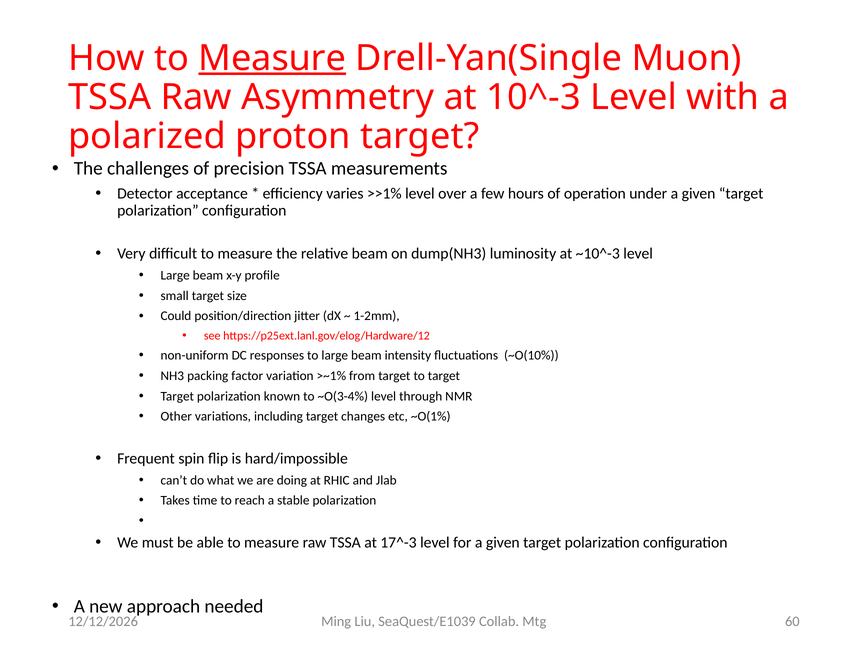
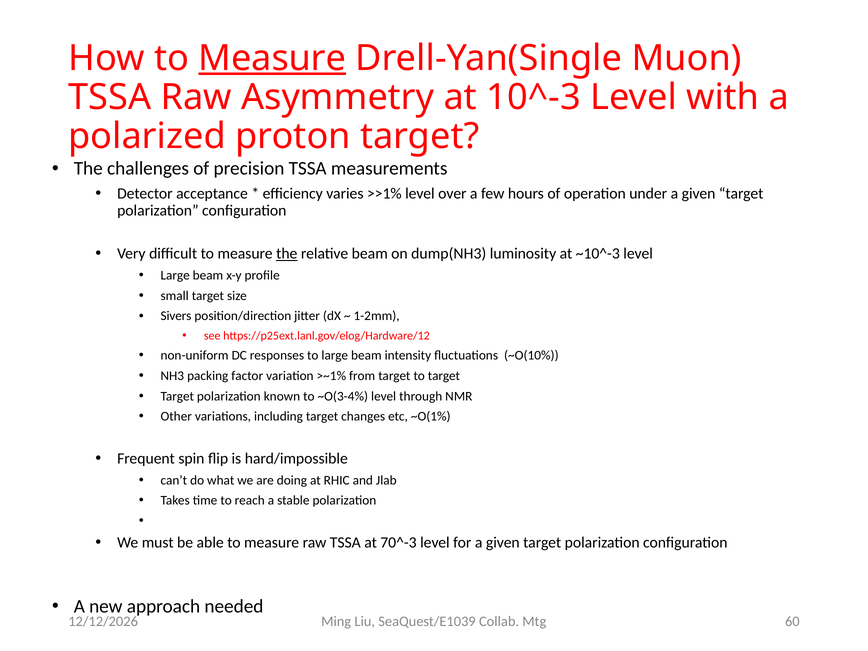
the at (287, 254) underline: none -> present
Could: Could -> Sivers
17^-3: 17^-3 -> 70^-3
